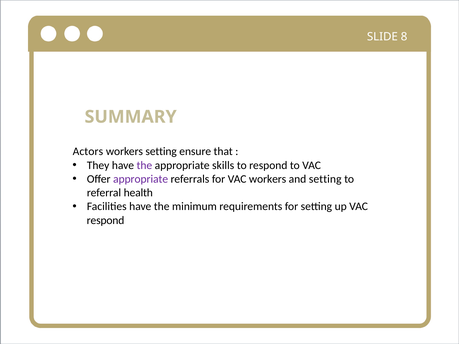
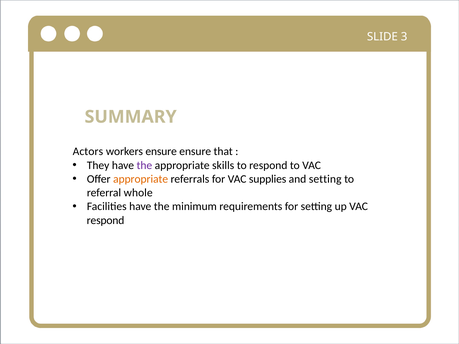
8: 8 -> 3
workers setting: setting -> ensure
appropriate at (141, 179) colour: purple -> orange
VAC workers: workers -> supplies
health: health -> whole
